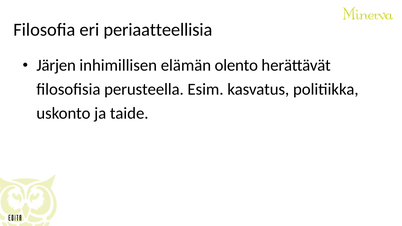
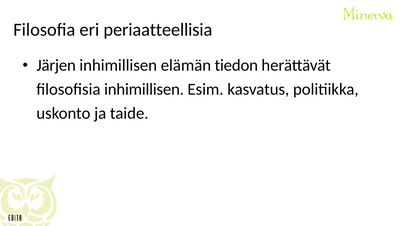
olento: olento -> tiedon
filosofisia perusteella: perusteella -> inhimillisen
